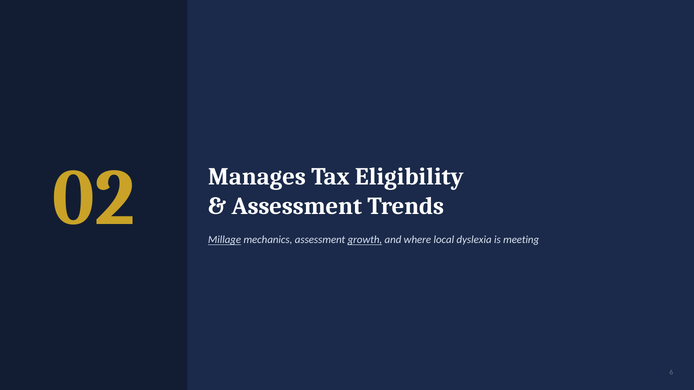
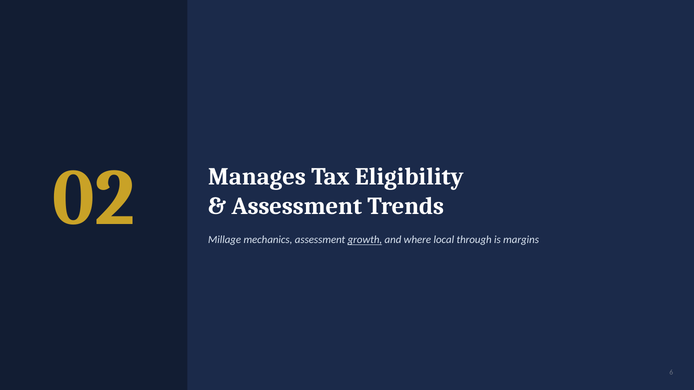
Millage underline: present -> none
dyslexia: dyslexia -> through
meeting: meeting -> margins
